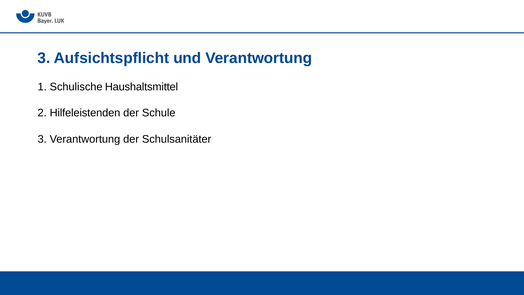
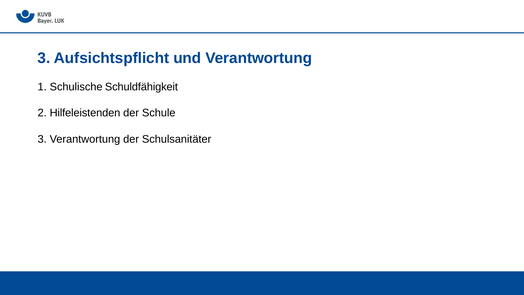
Haushaltsmittel: Haushaltsmittel -> Schuldfähigkeit
